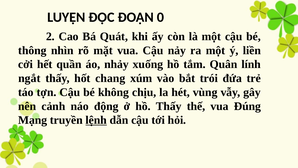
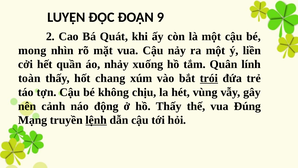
0: 0 -> 9
thông: thông -> mong
ngắt: ngắt -> toàn
trói underline: none -> present
